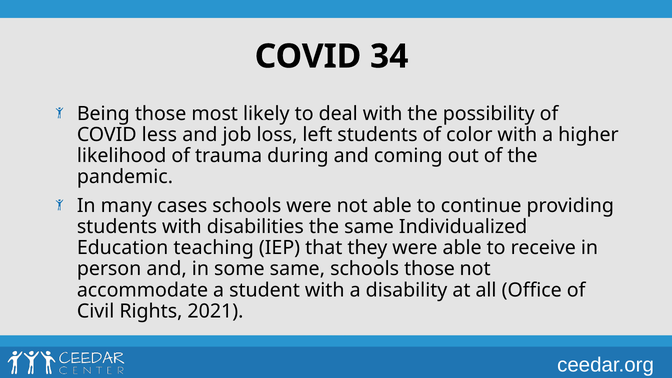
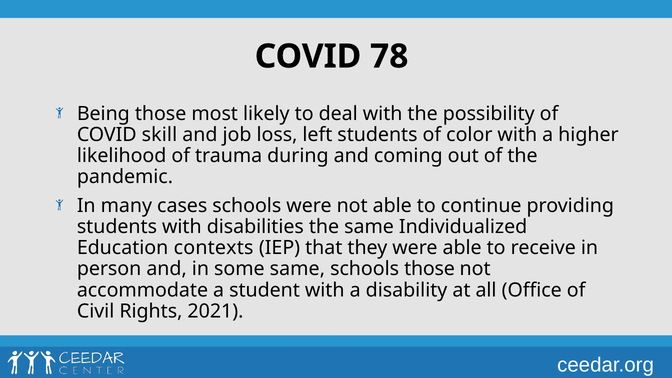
34: 34 -> 78
less: less -> skill
teaching: teaching -> contexts
